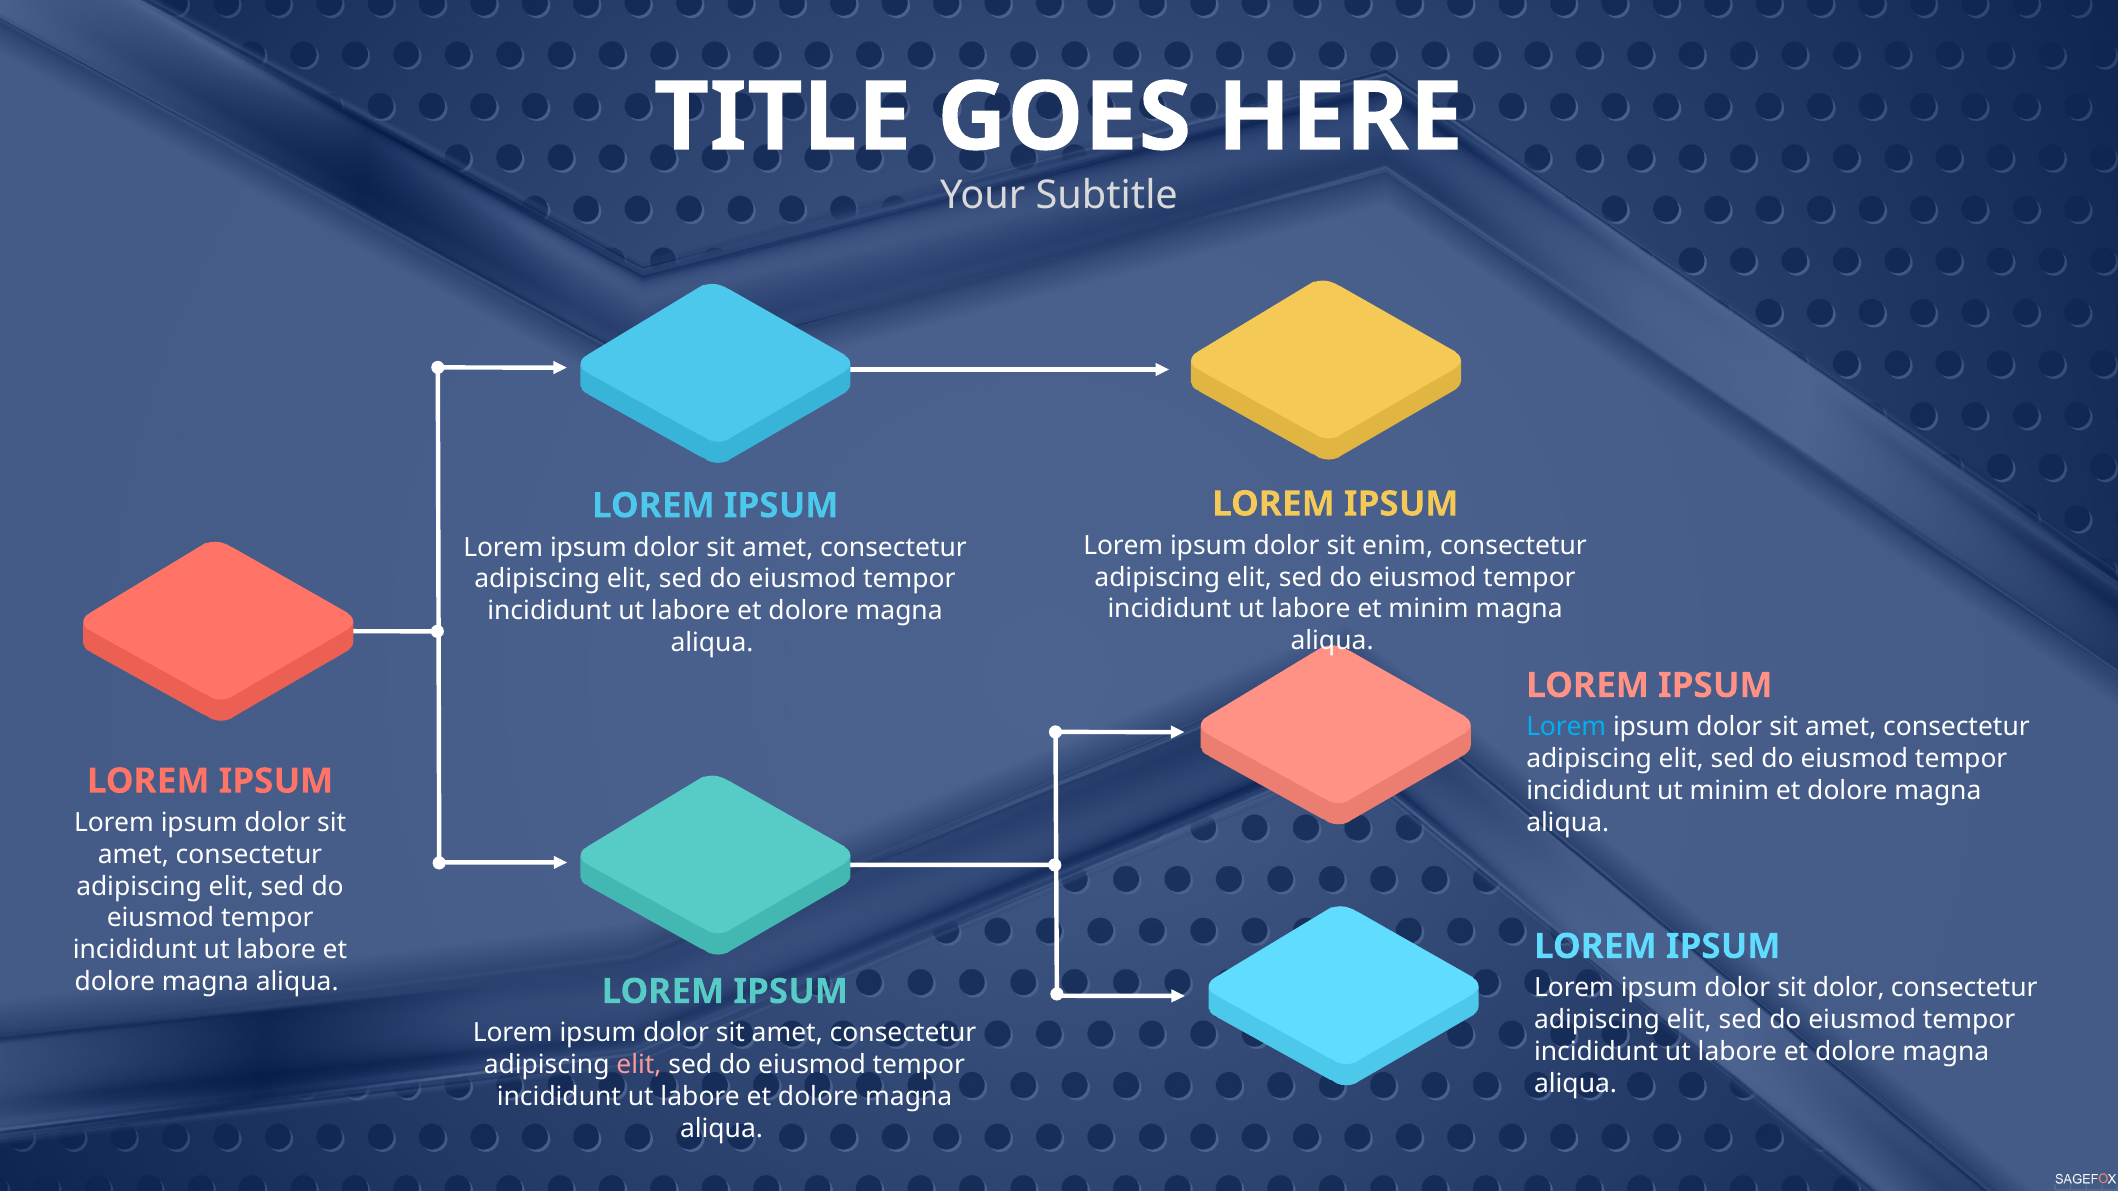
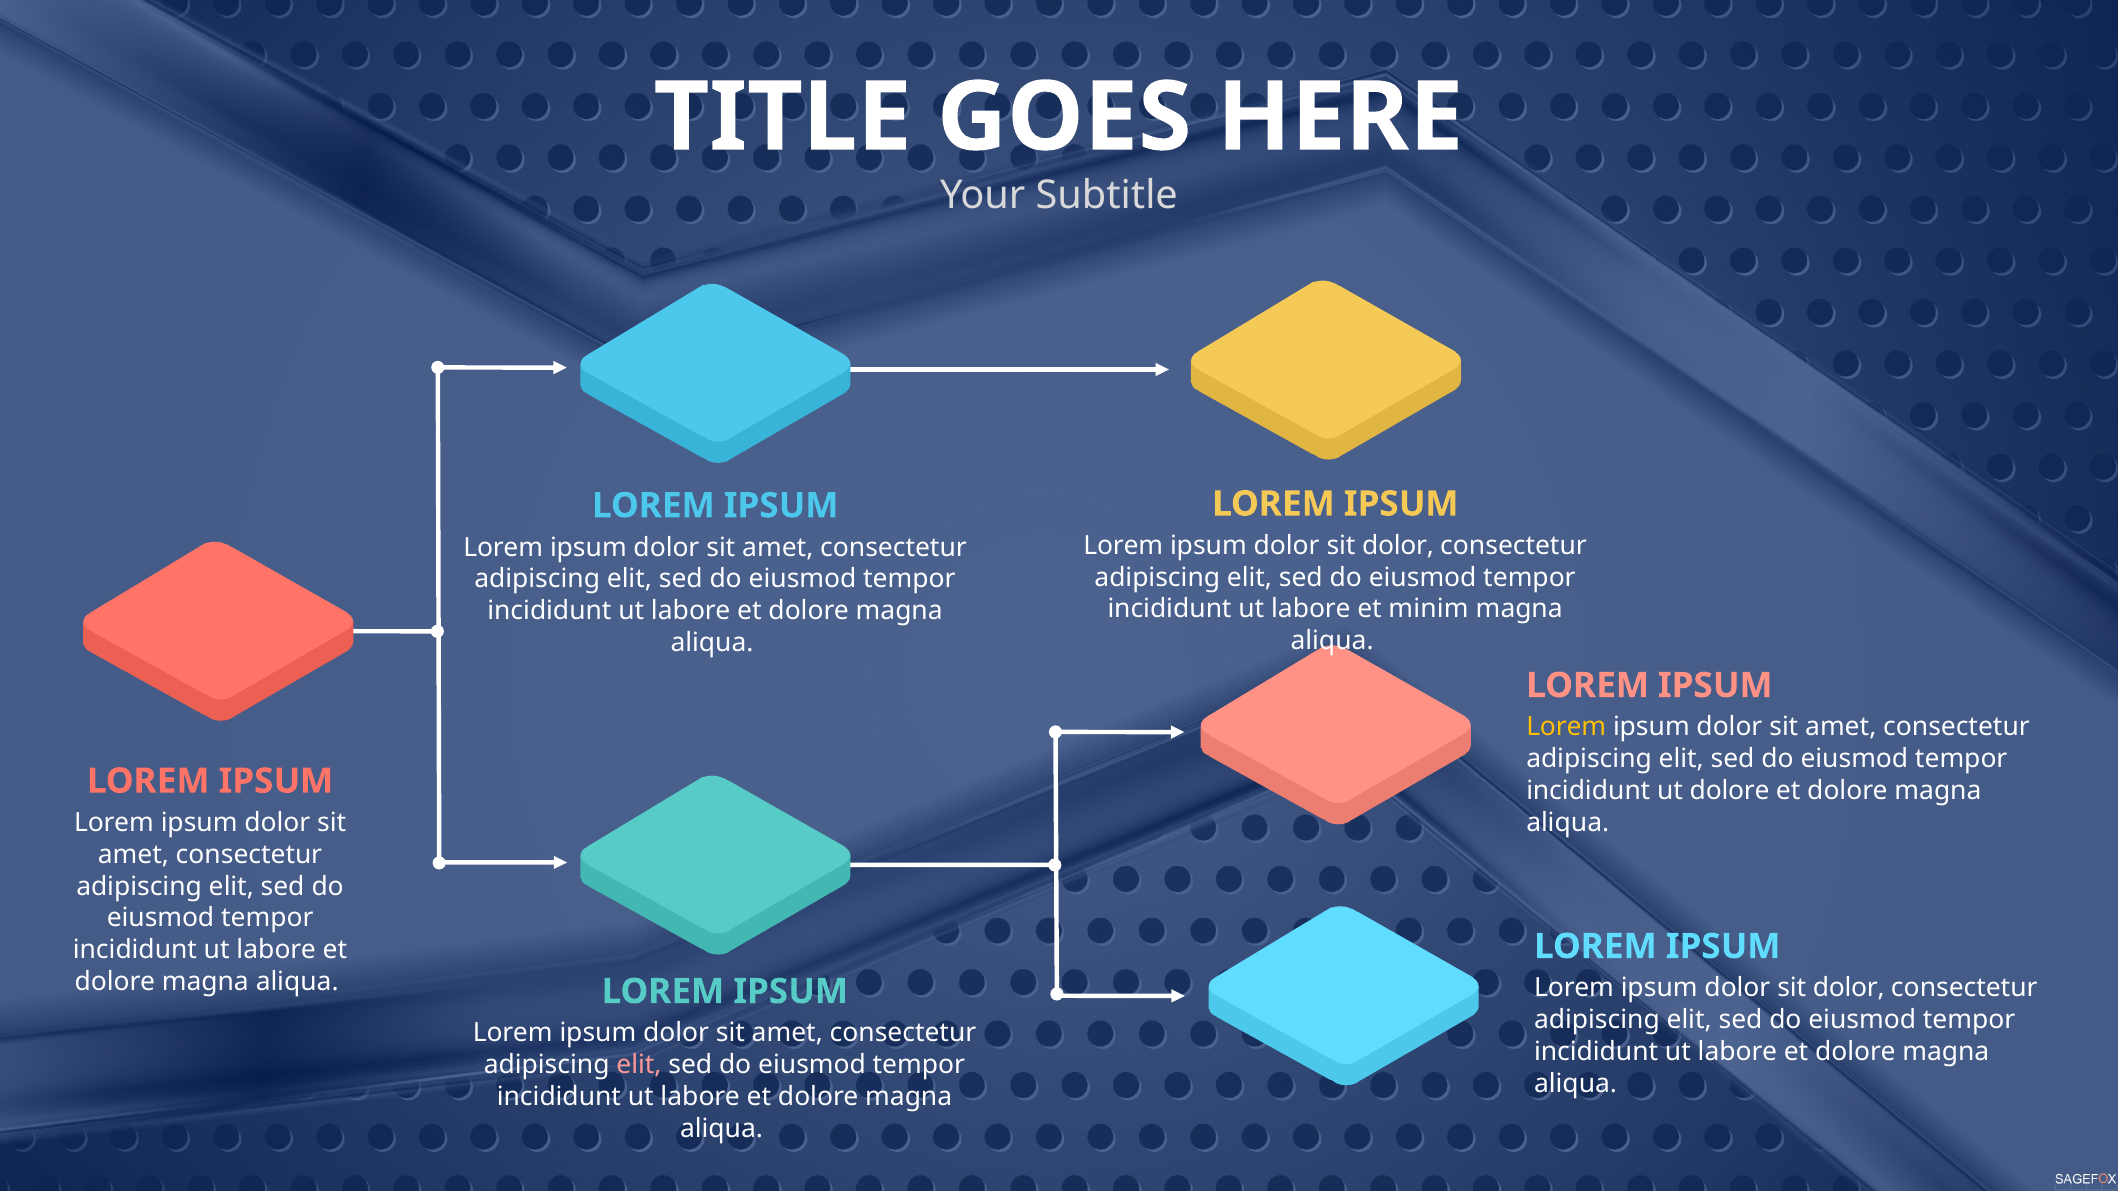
enim at (1398, 546): enim -> dolor
Lorem at (1566, 727) colour: light blue -> yellow
ut minim: minim -> dolore
